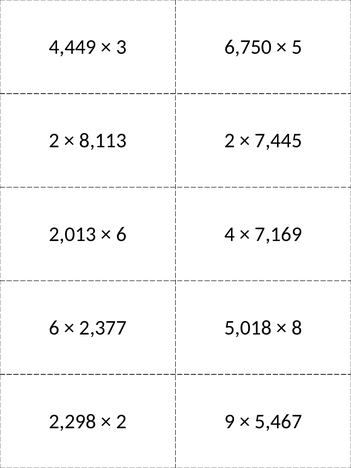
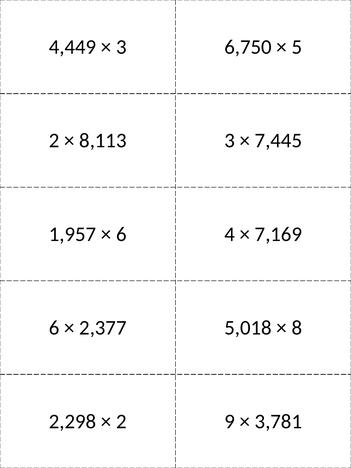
8,113 2: 2 -> 3
2,013: 2,013 -> 1,957
5,467: 5,467 -> 3,781
